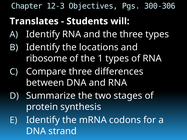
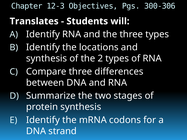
ribosome at (47, 59): ribosome -> synthesis
1: 1 -> 2
